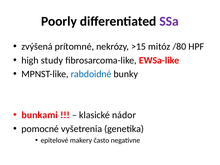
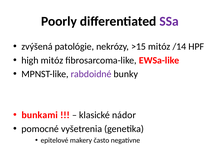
prítomné: prítomné -> patológie
/80: /80 -> /14
high study: study -> mitóz
rabdoidné colour: blue -> purple
